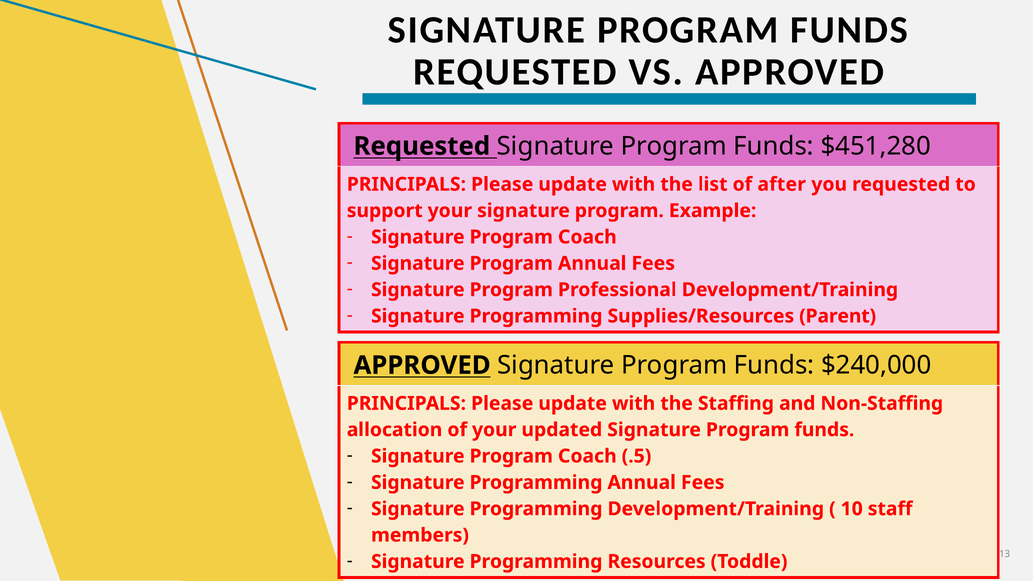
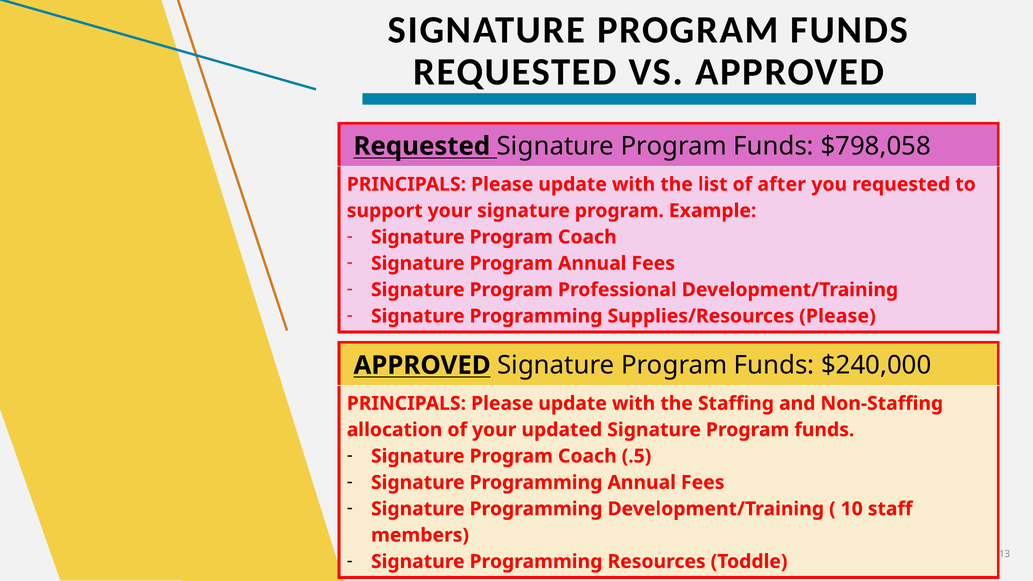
$451,280: $451,280 -> $798,058
Supplies/Resources Parent: Parent -> Please
